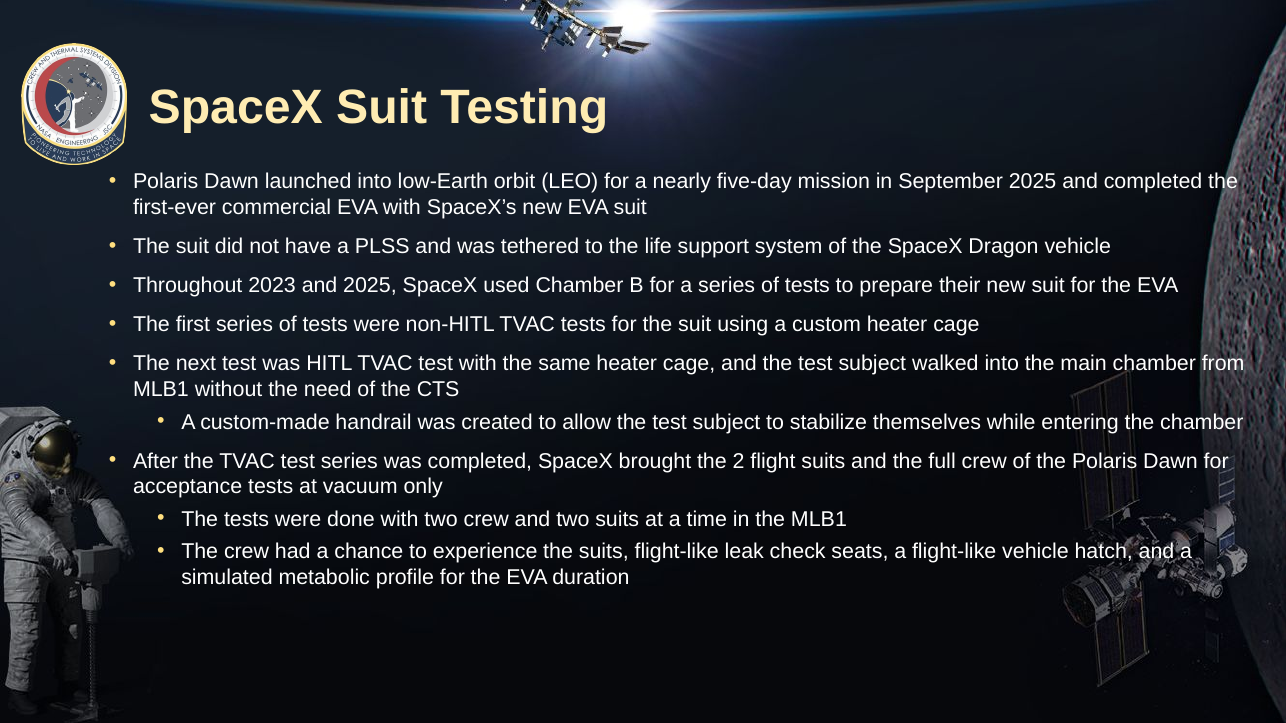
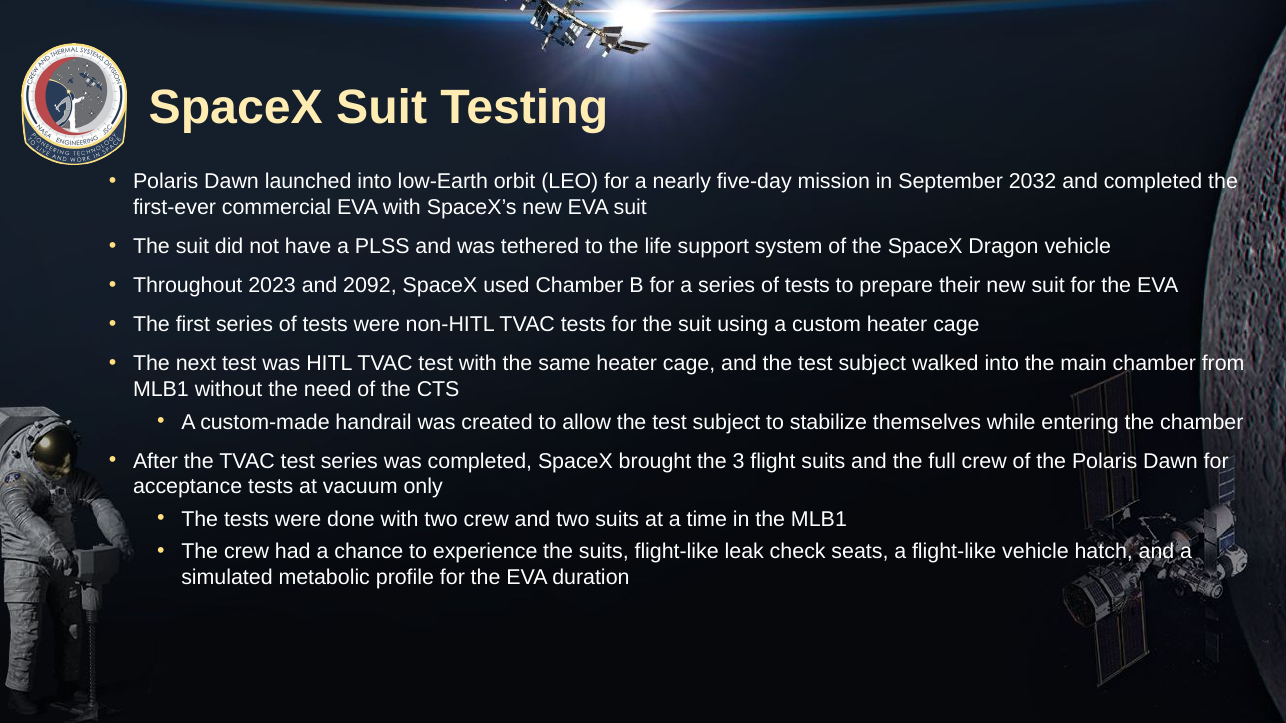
September 2025: 2025 -> 2032
and 2025: 2025 -> 2092
2: 2 -> 3
